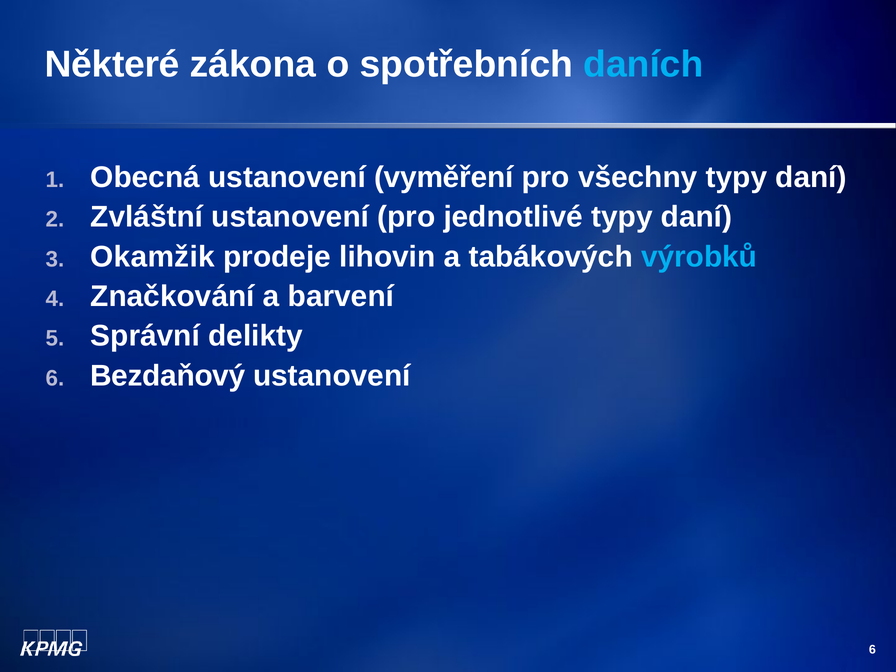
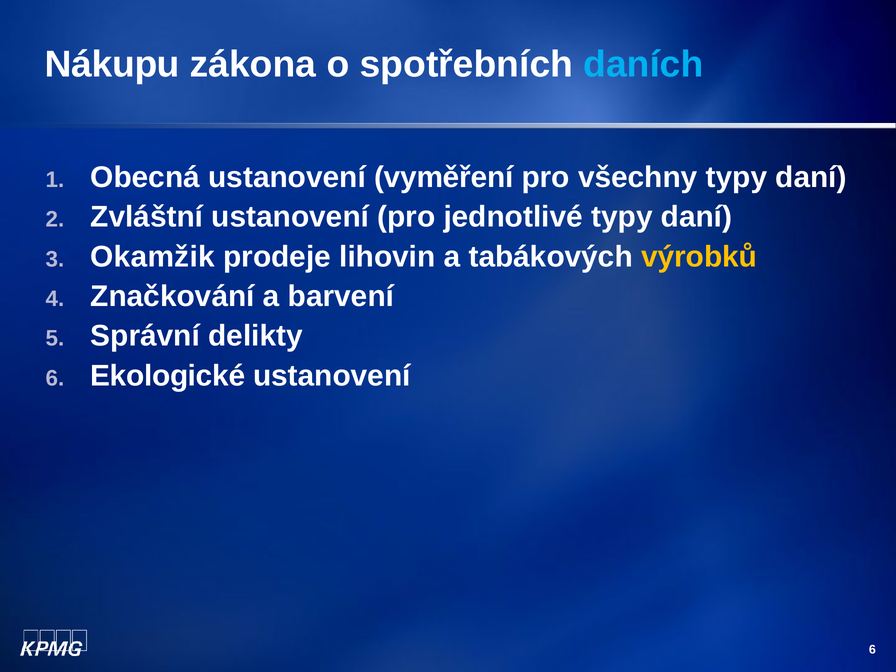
Některé: Některé -> Nákupu
výrobků colour: light blue -> yellow
Bezdaňový: Bezdaňový -> Ekologické
